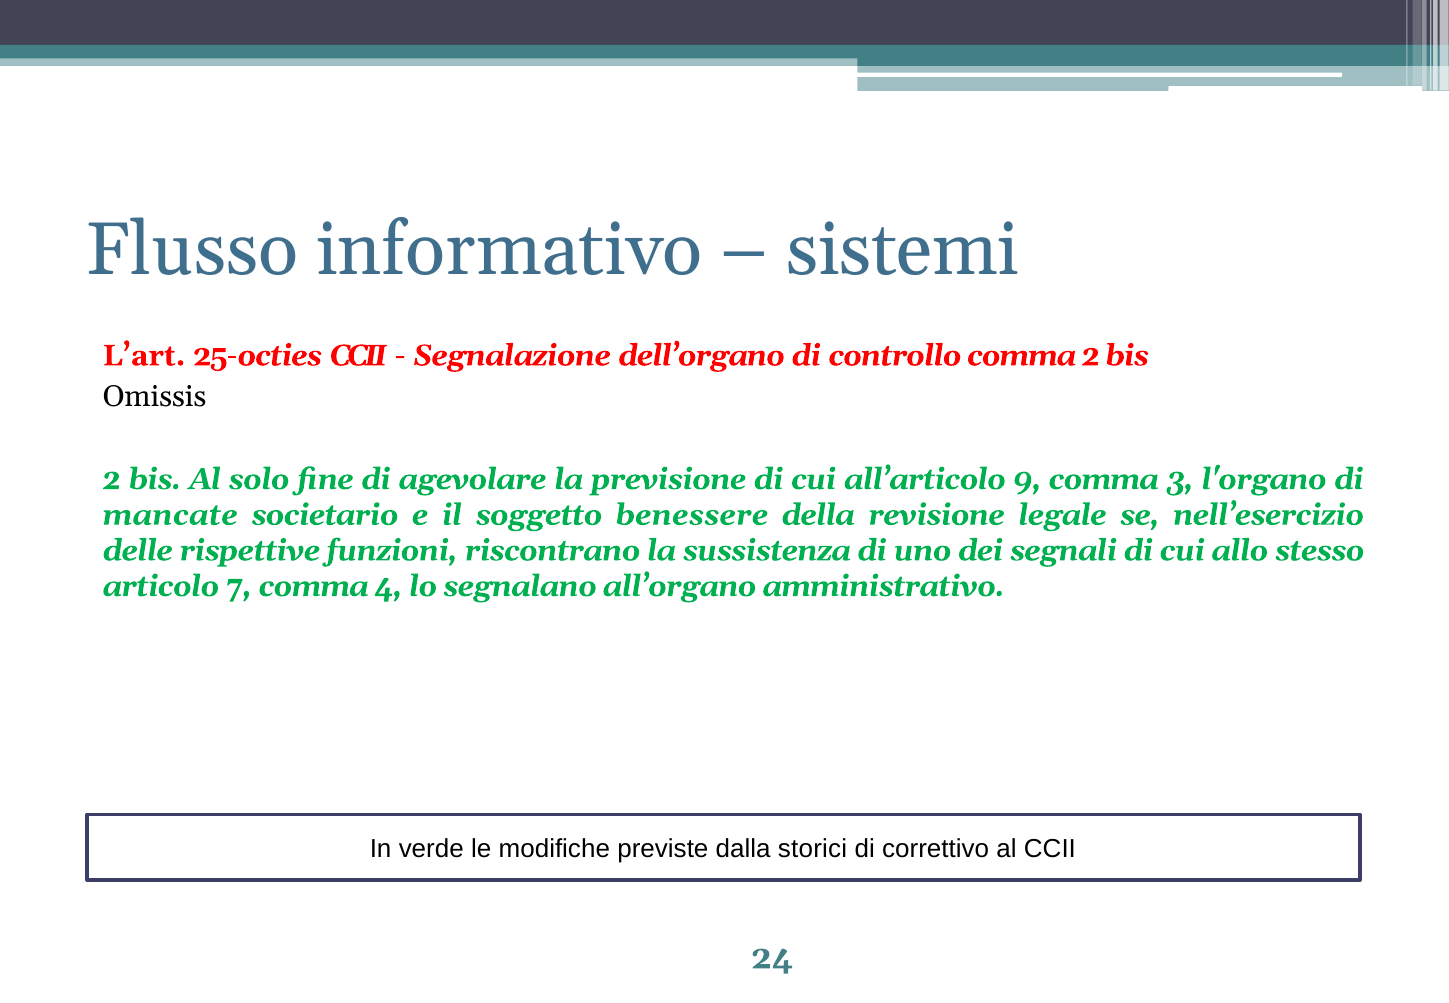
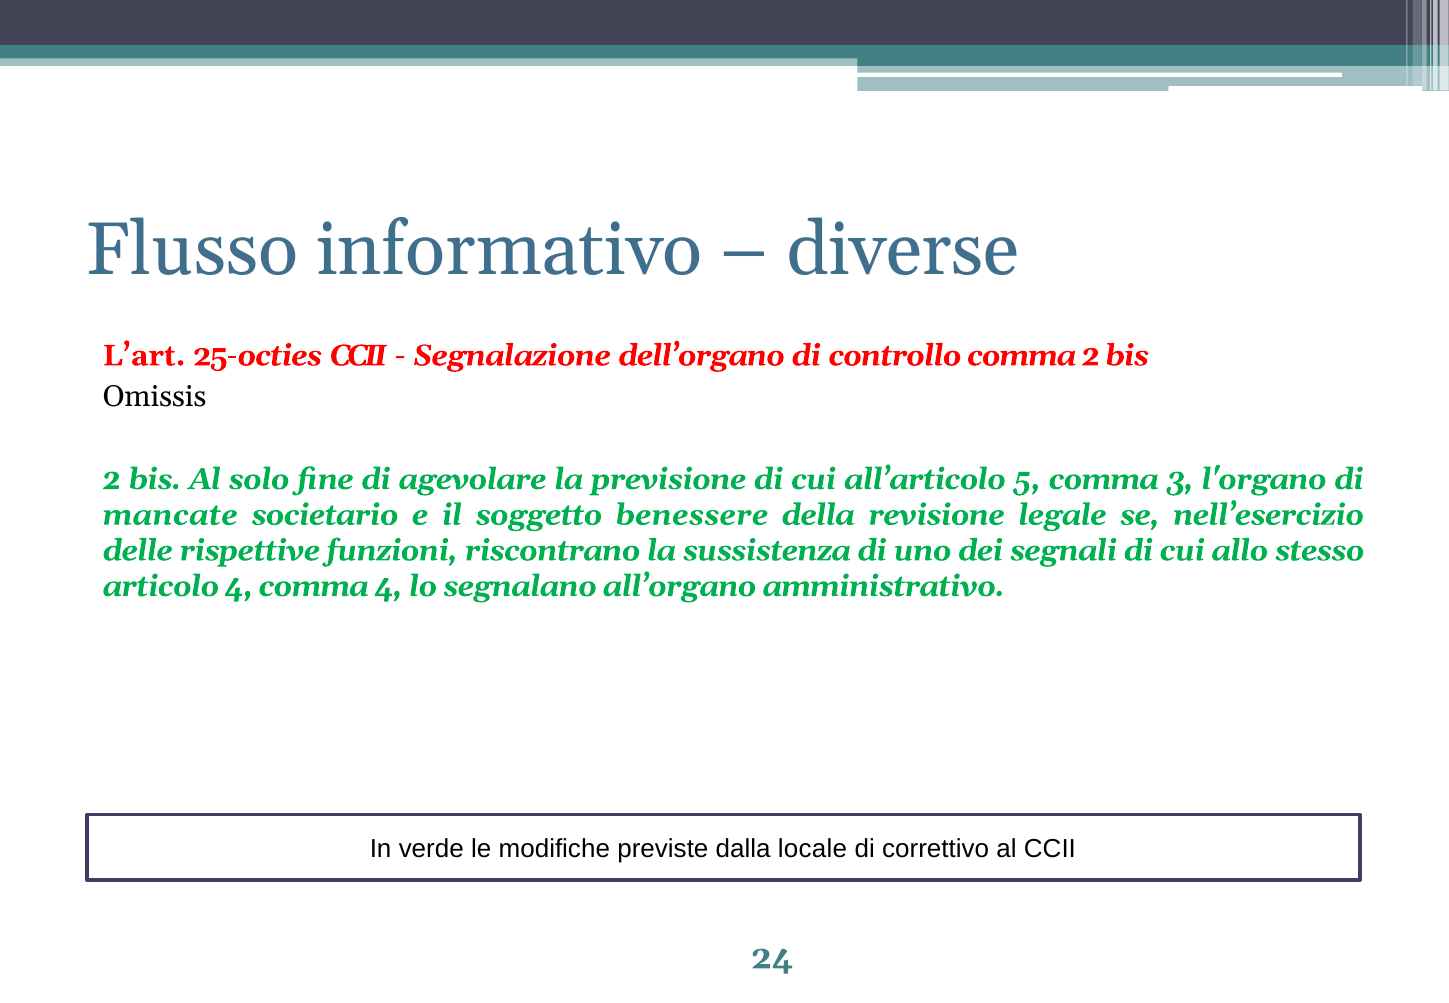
sistemi: sistemi -> diverse
9: 9 -> 5
articolo 7: 7 -> 4
storici: storici -> locale
